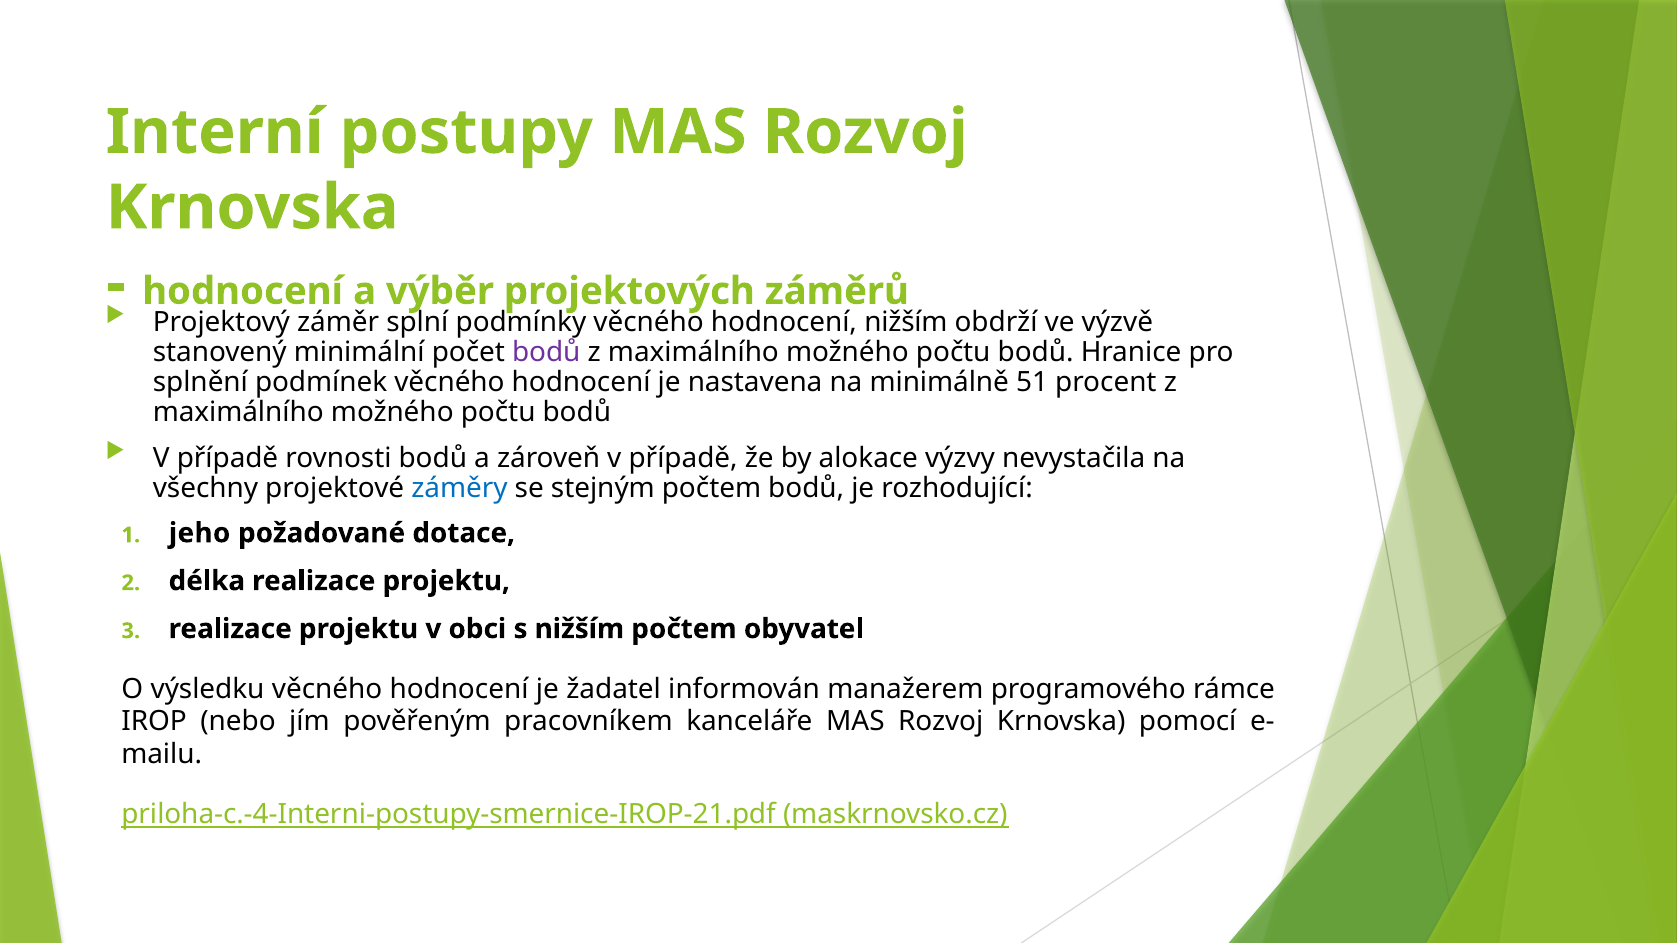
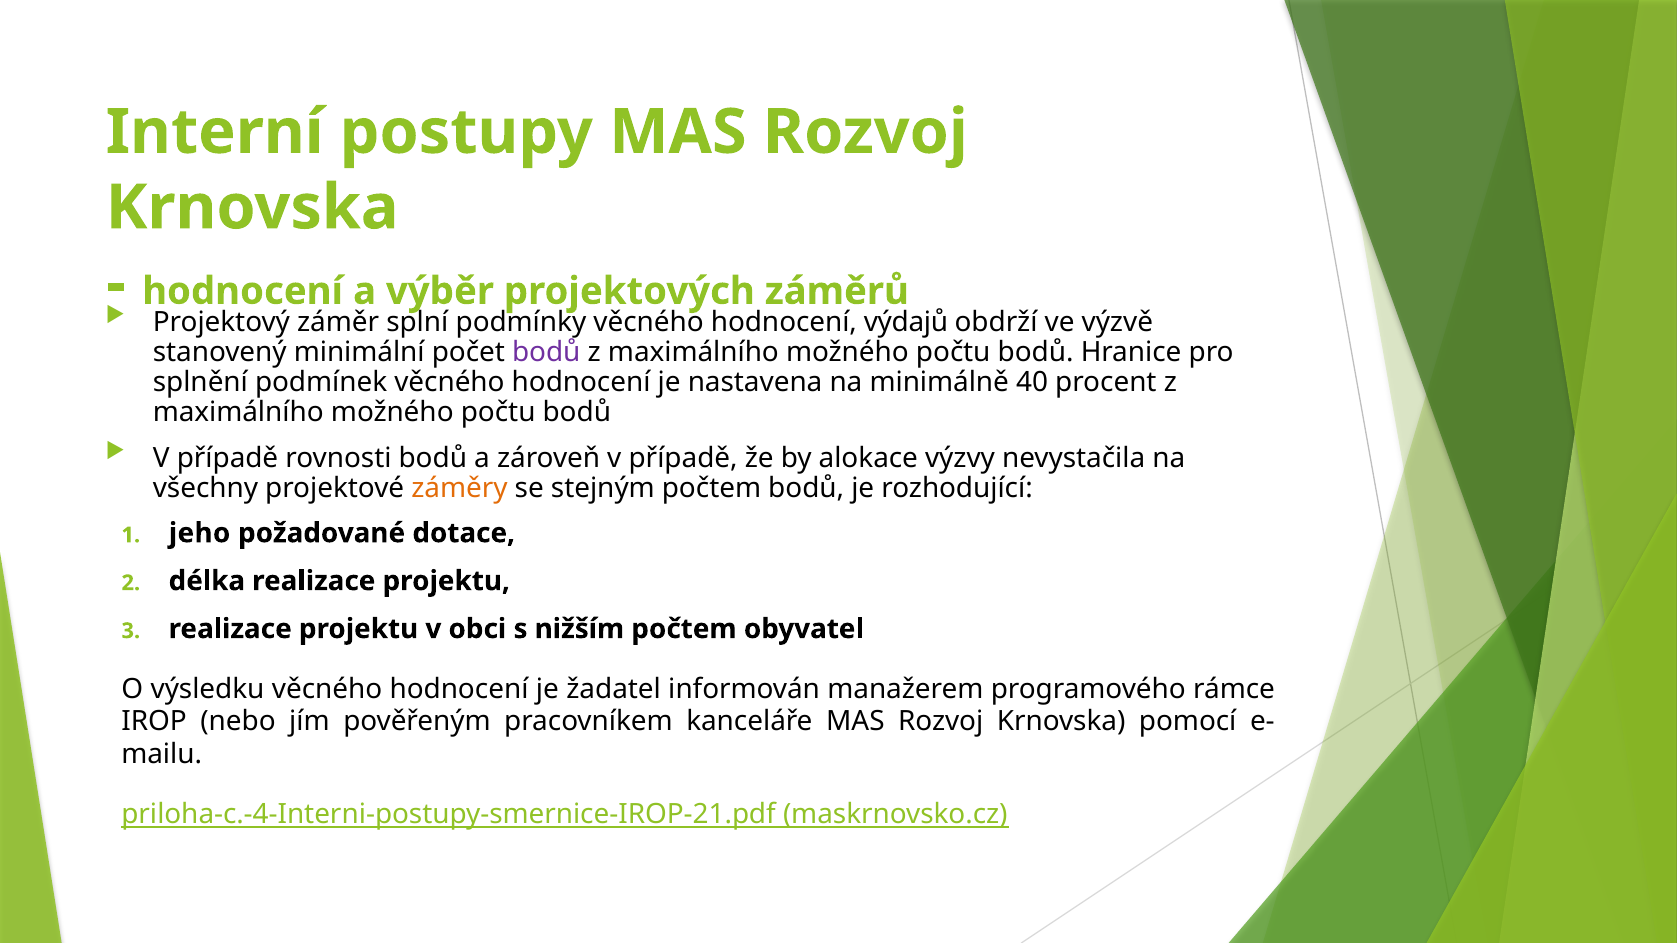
hodnocení nižším: nižším -> výdajů
51: 51 -> 40
záměry colour: blue -> orange
